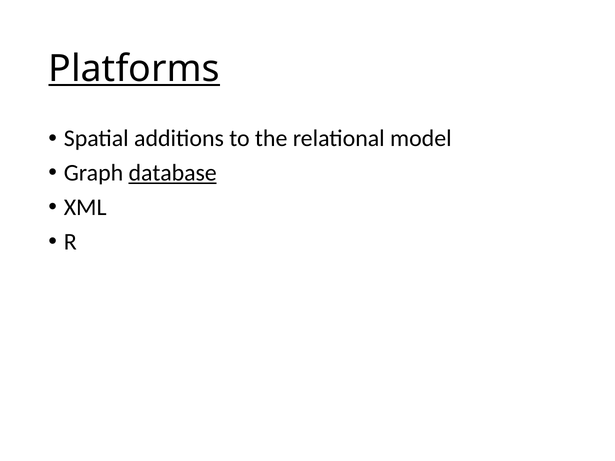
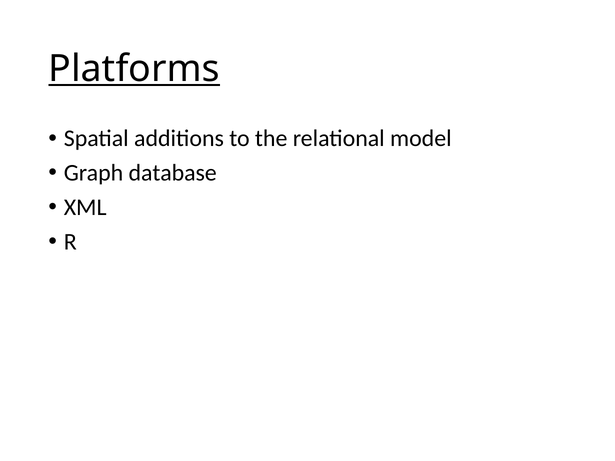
database underline: present -> none
